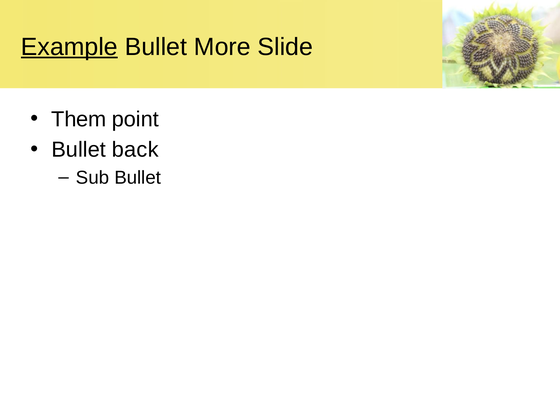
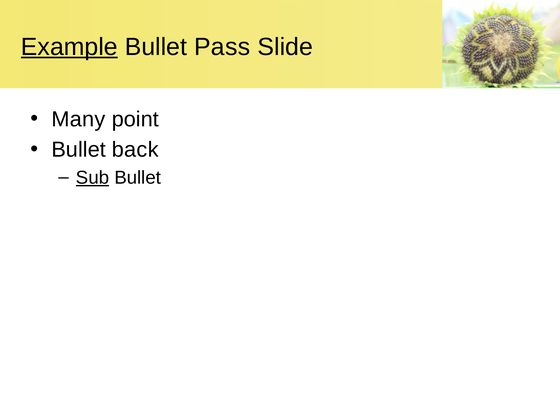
More: More -> Pass
Them: Them -> Many
Sub underline: none -> present
